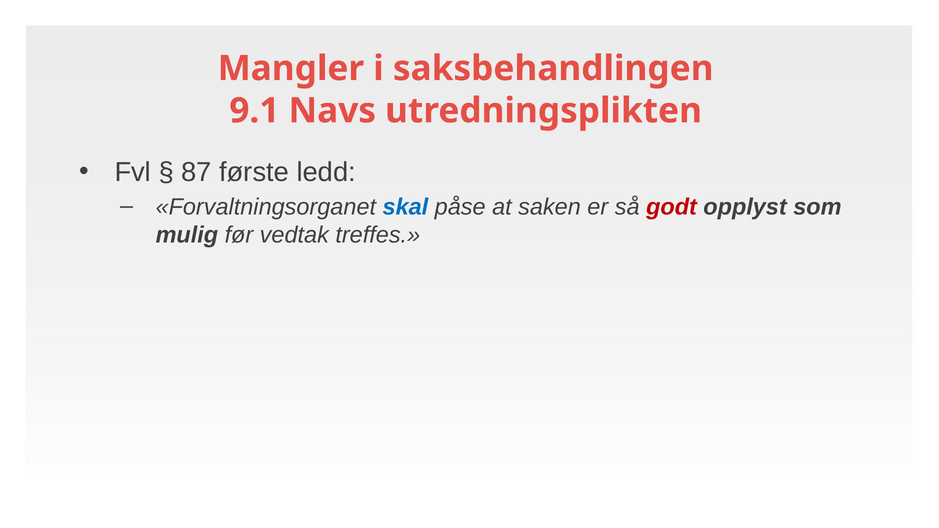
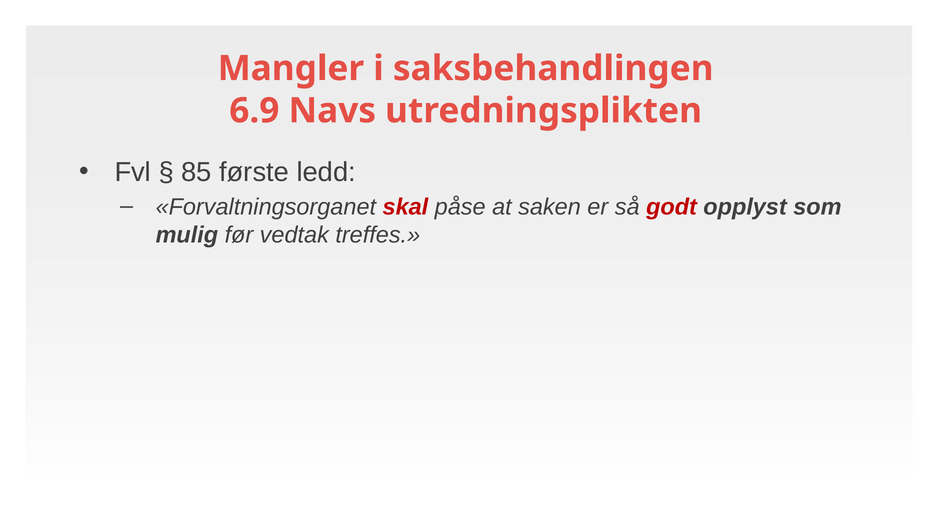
9.1: 9.1 -> 6.9
87: 87 -> 85
skal colour: blue -> red
